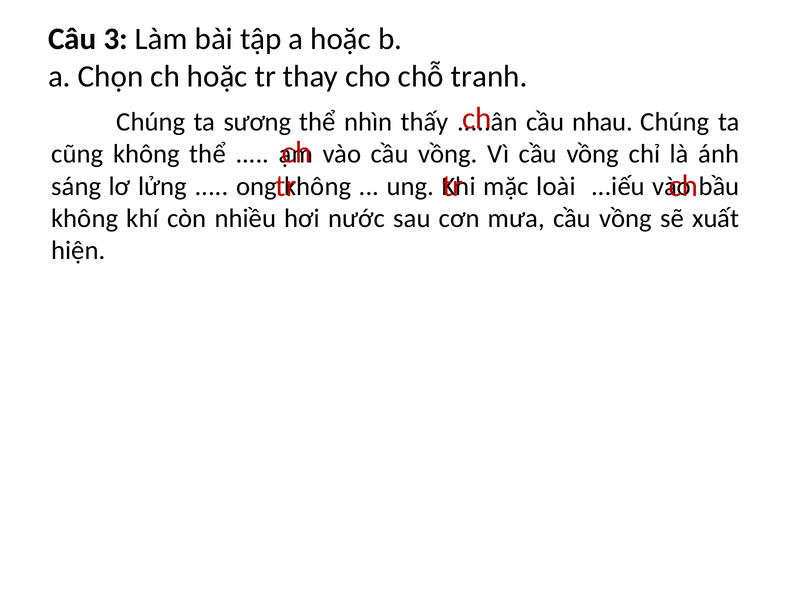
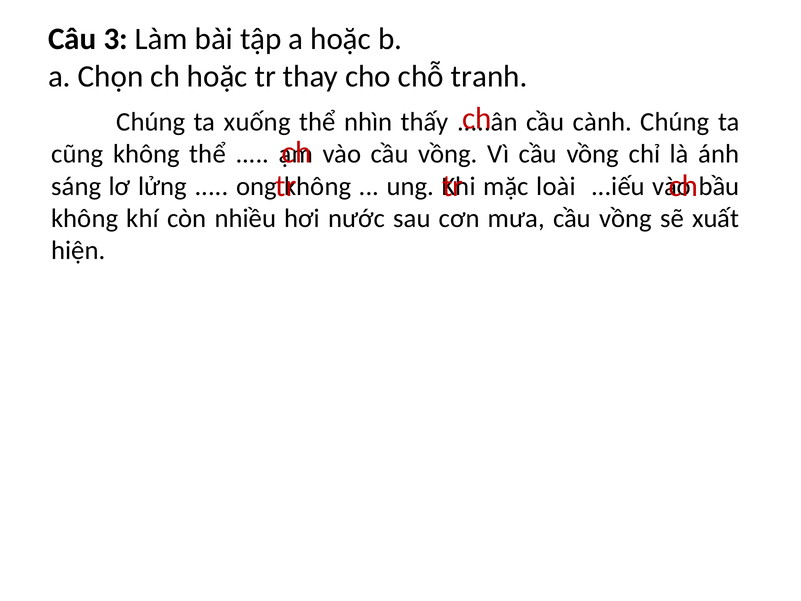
sương: sương -> xuống
nhau: nhau -> cành
